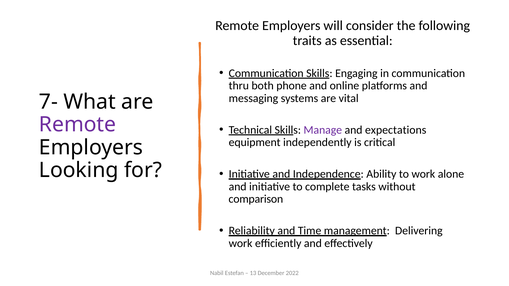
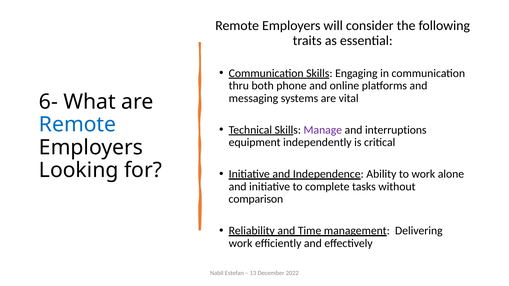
7-: 7- -> 6-
Remote at (78, 125) colour: purple -> blue
expectations: expectations -> interruptions
